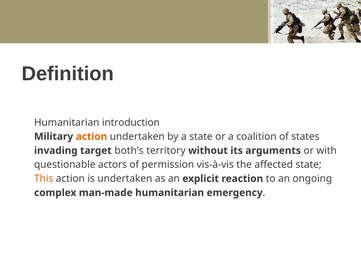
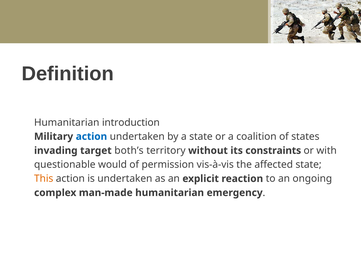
action at (91, 136) colour: orange -> blue
arguments: arguments -> constraints
actors: actors -> would
